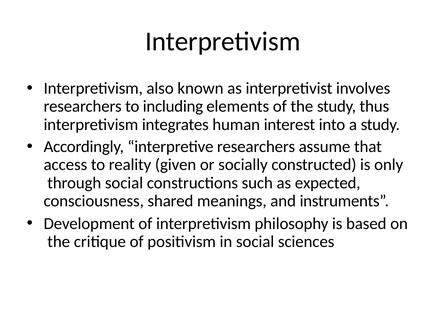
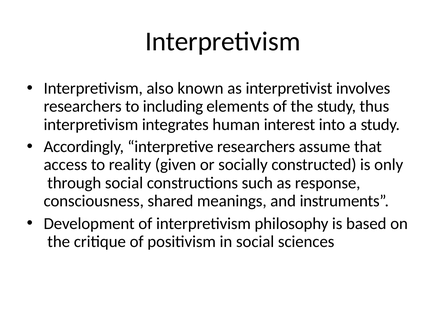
expected: expected -> response
